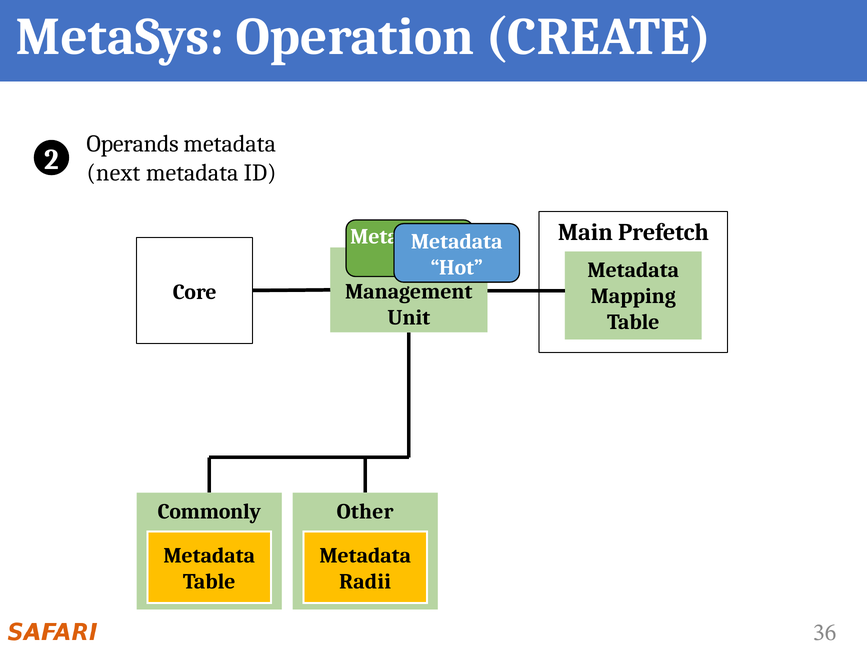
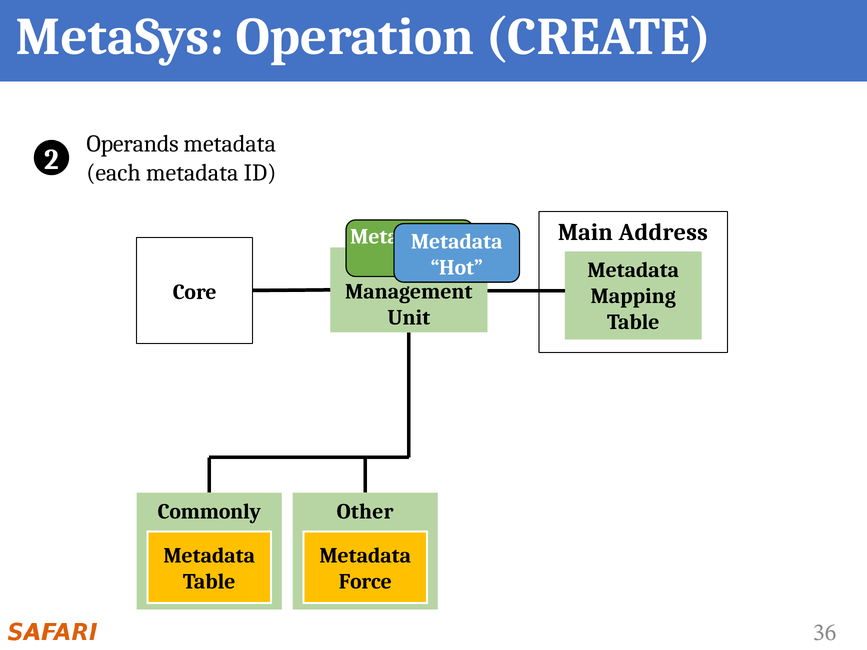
next: next -> each
Prefetch: Prefetch -> Address
Radii: Radii -> Force
